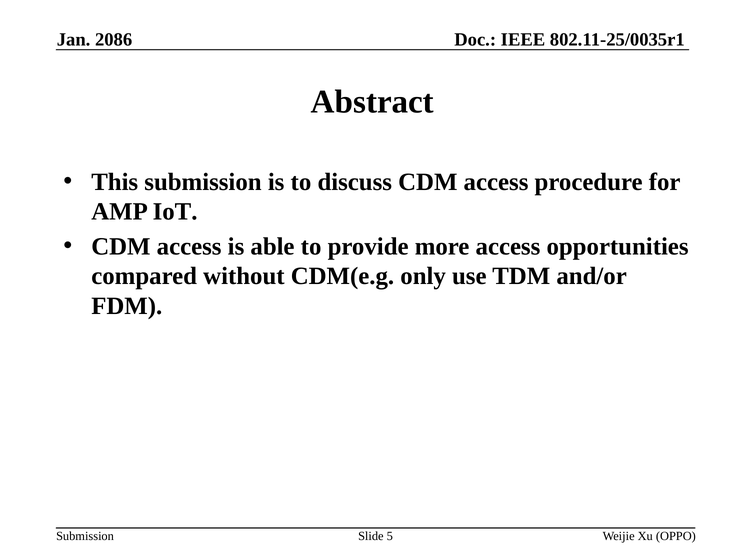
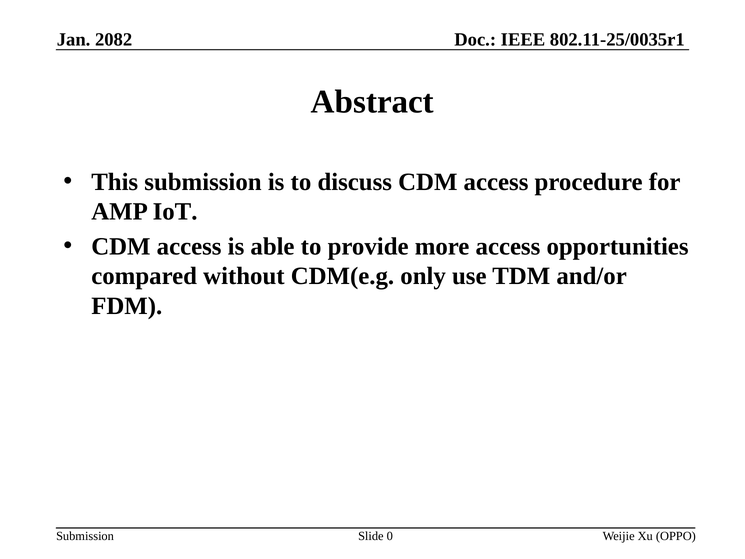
2086: 2086 -> 2082
5: 5 -> 0
